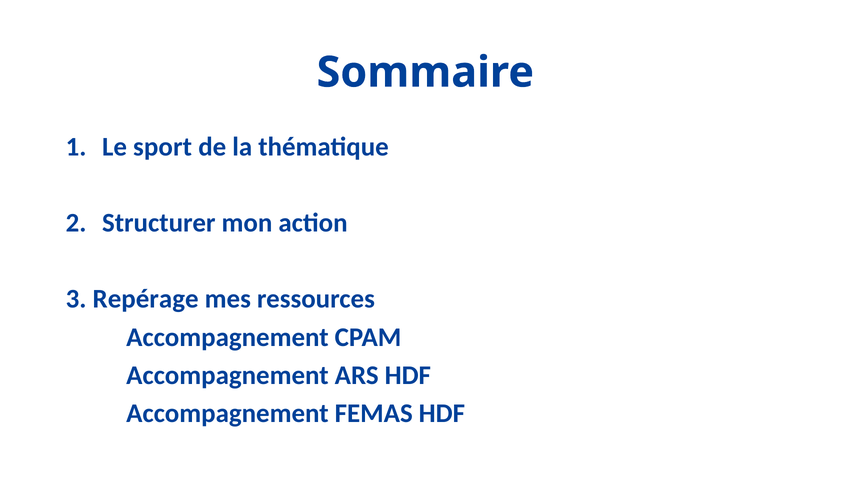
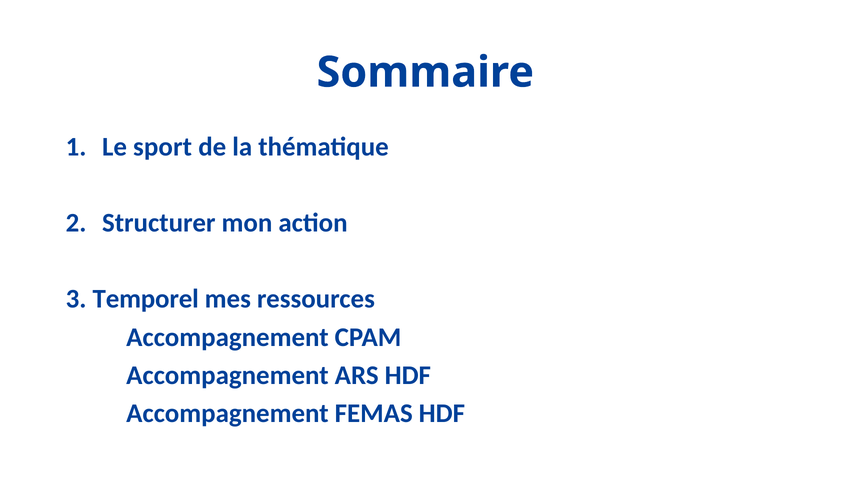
Repérage: Repérage -> Temporel
